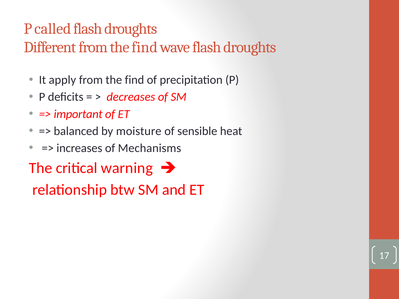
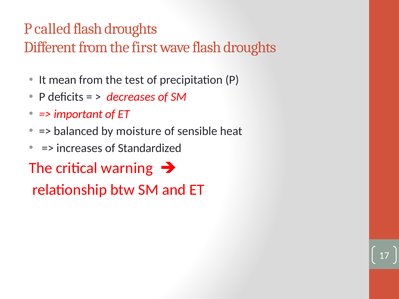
Different from the find: find -> first
apply: apply -> mean
find at (134, 80): find -> test
Mechanisms: Mechanisms -> Standardized
